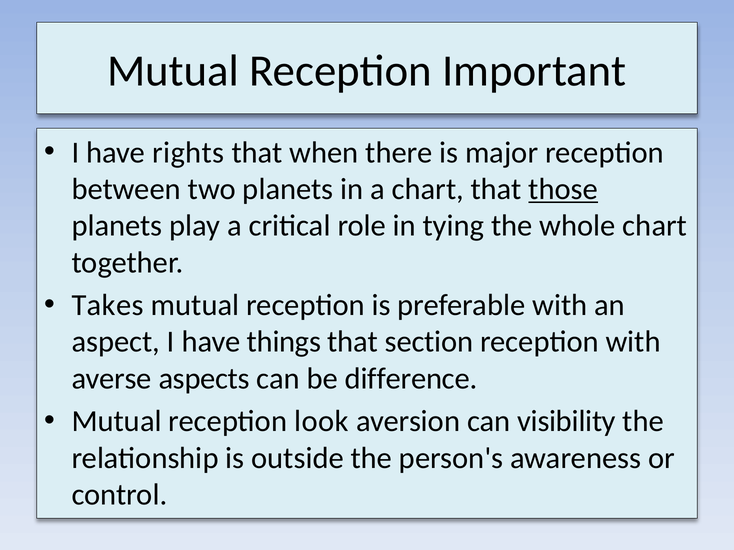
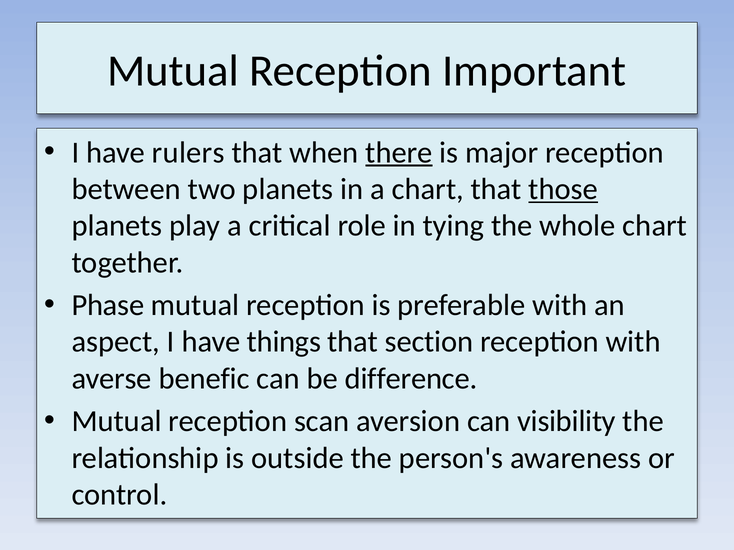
rights: rights -> rulers
there underline: none -> present
Takes: Takes -> Phase
aspects: aspects -> benefic
look: look -> scan
